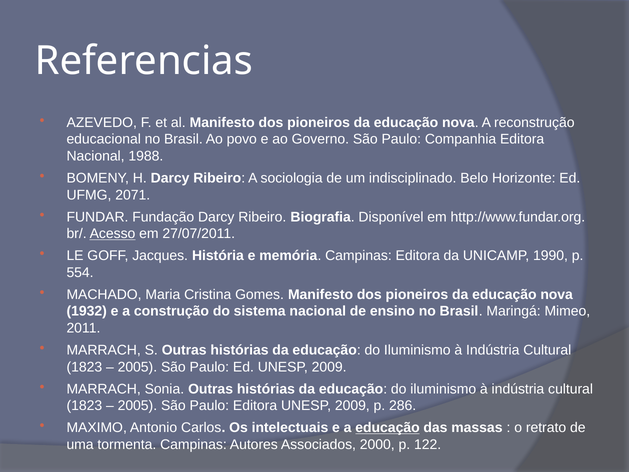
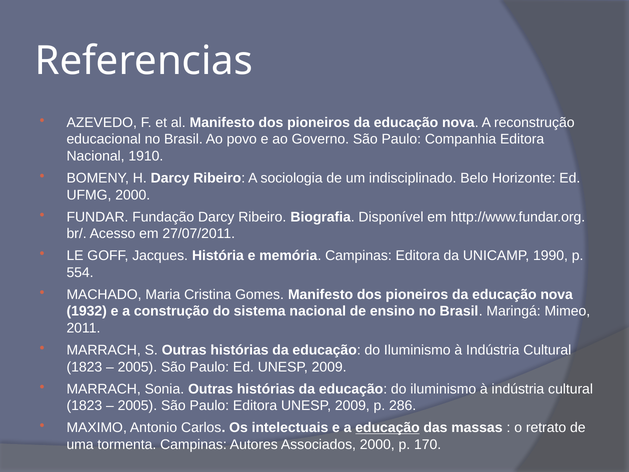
1988: 1988 -> 1910
UFMG 2071: 2071 -> 2000
Acesso underline: present -> none
122: 122 -> 170
